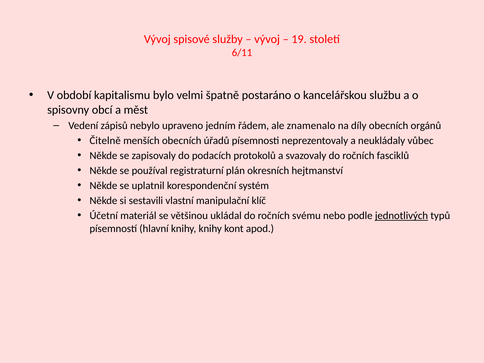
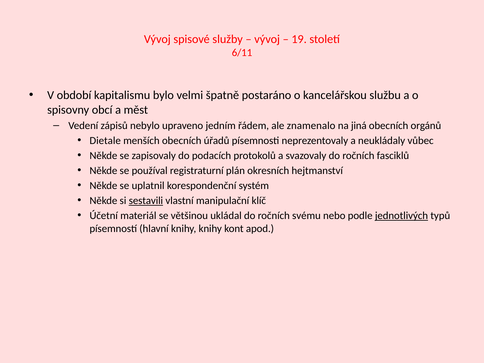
díly: díly -> jiná
Čitelně: Čitelně -> Dietale
sestavili underline: none -> present
